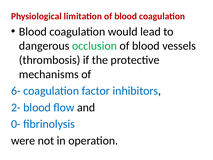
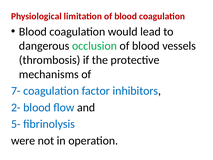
6-: 6- -> 7-
0-: 0- -> 5-
